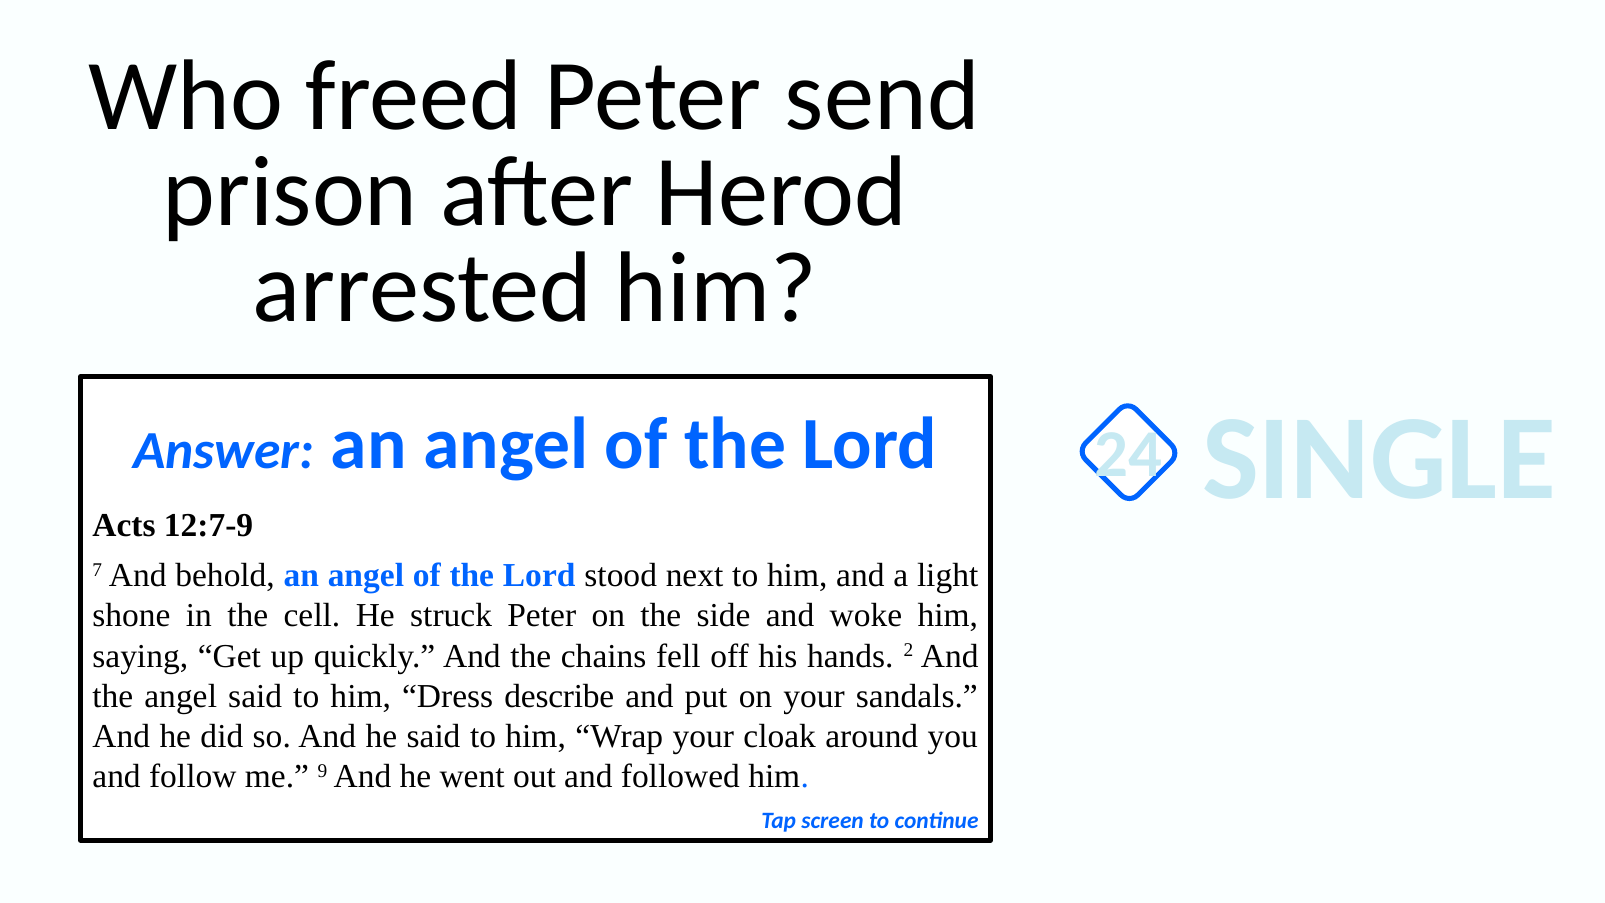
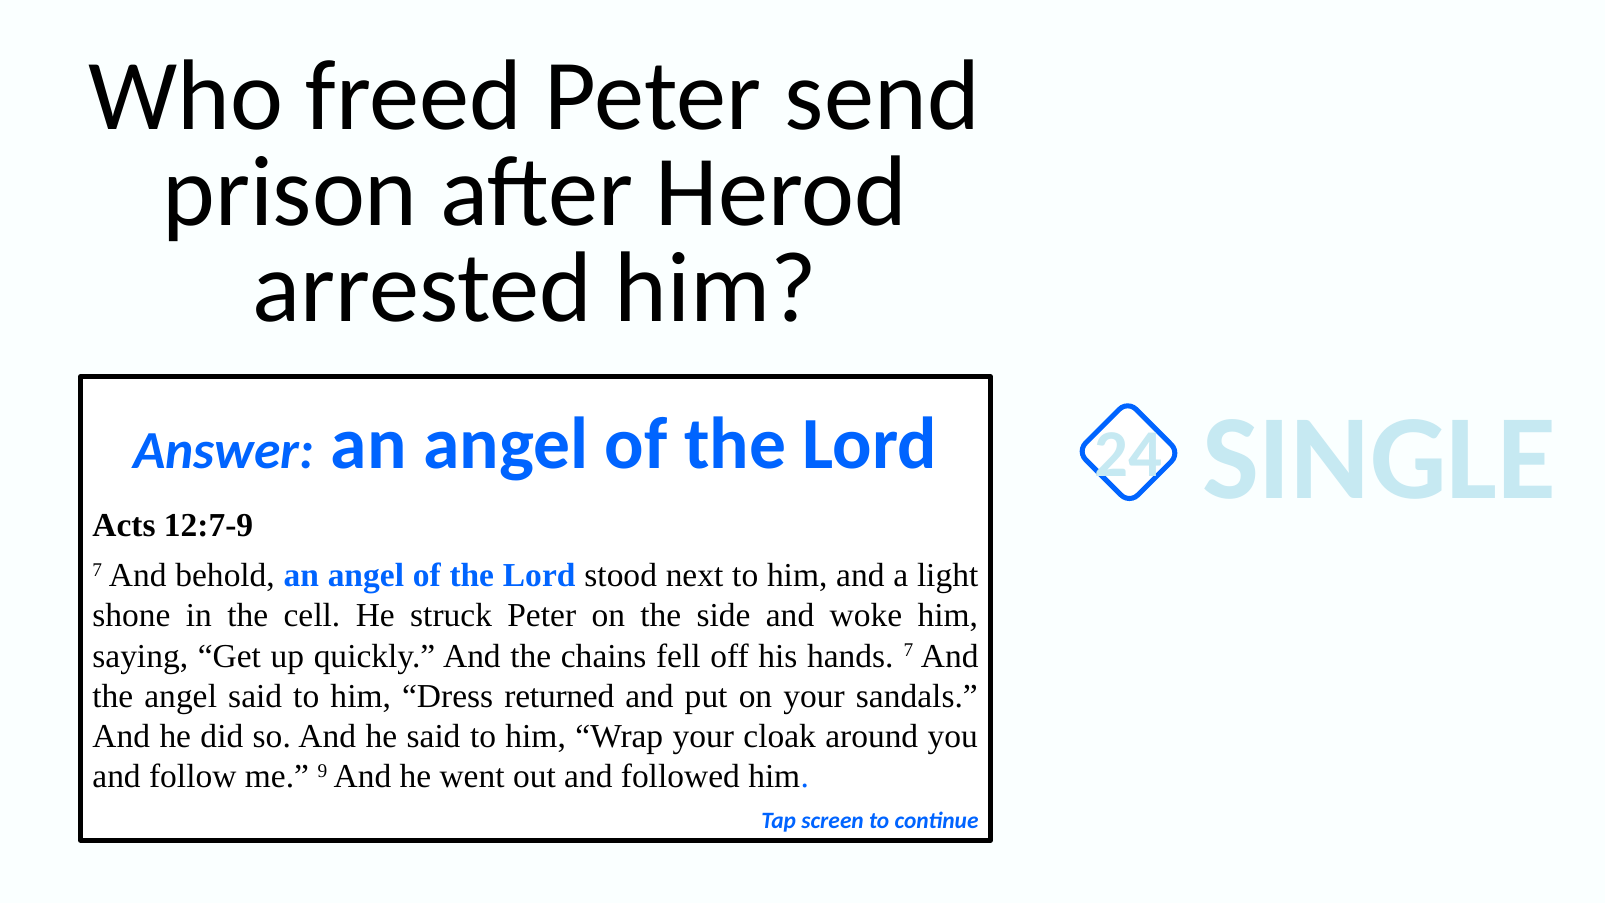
hands 2: 2 -> 7
describe: describe -> returned
